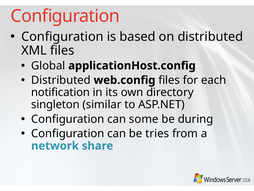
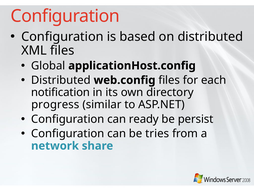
singleton: singleton -> progress
some: some -> ready
during: during -> persist
